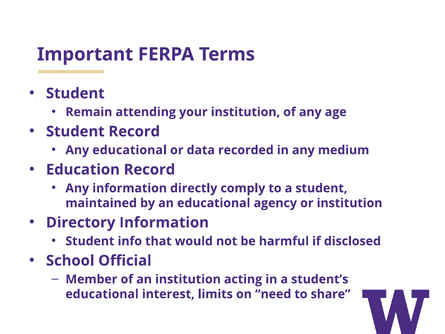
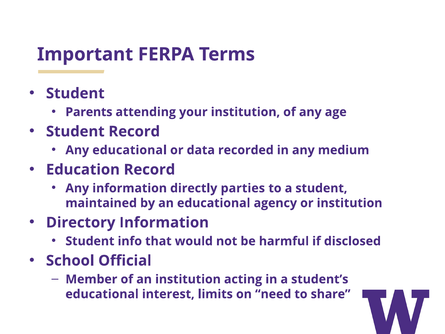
Remain: Remain -> Parents
comply: comply -> parties
